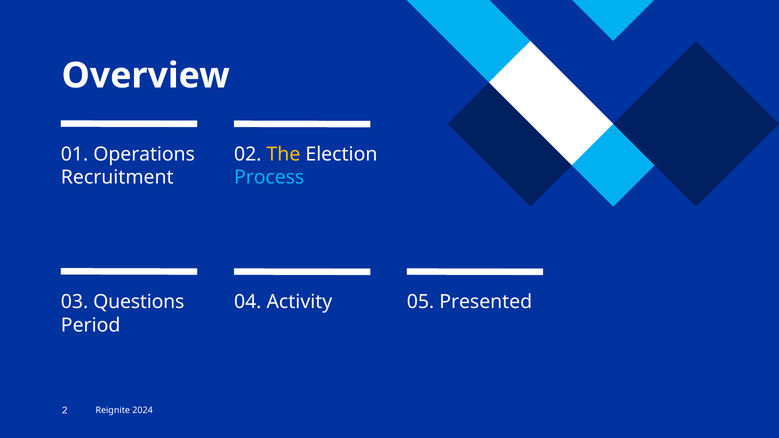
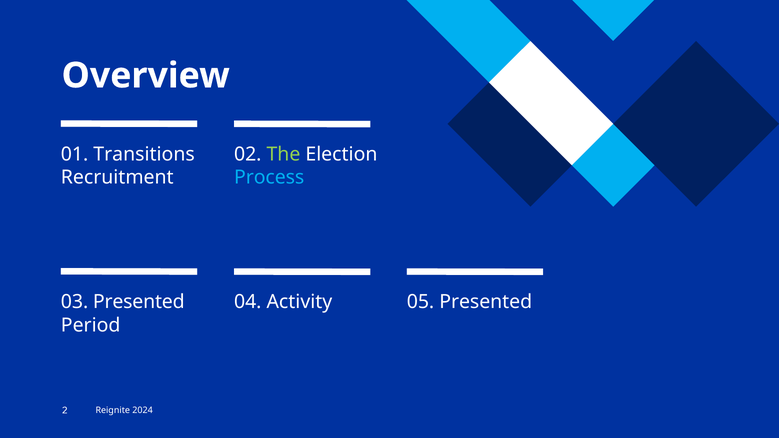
Operations: Operations -> Transitions
The colour: yellow -> light green
03 Questions: Questions -> Presented
